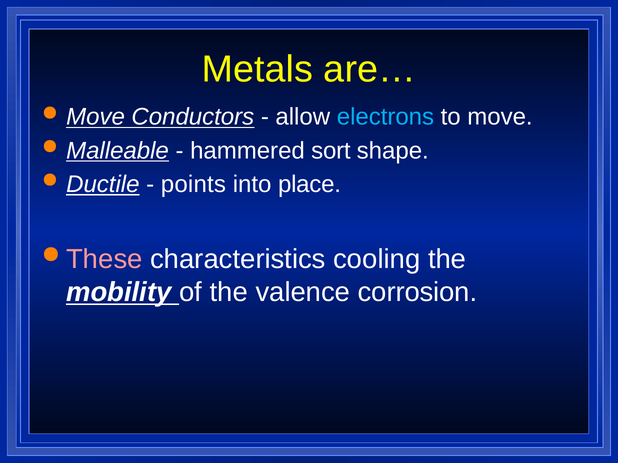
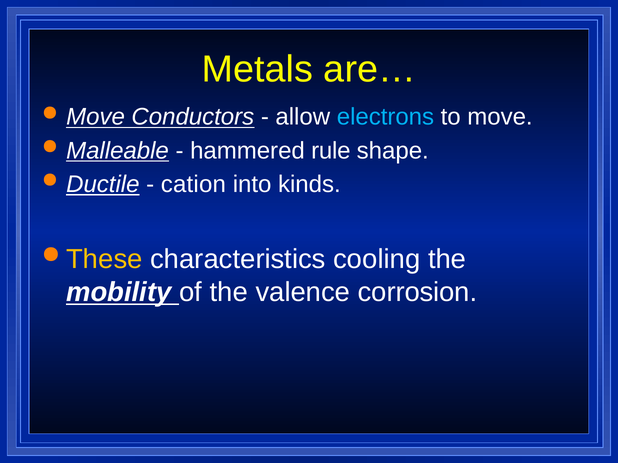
sort: sort -> rule
points: points -> cation
place: place -> kinds
These colour: pink -> yellow
